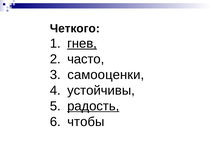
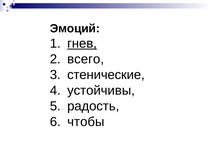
Четкого: Четкого -> Эмоций
часто: часто -> всего
самооценки: самооценки -> стенические
радость underline: present -> none
